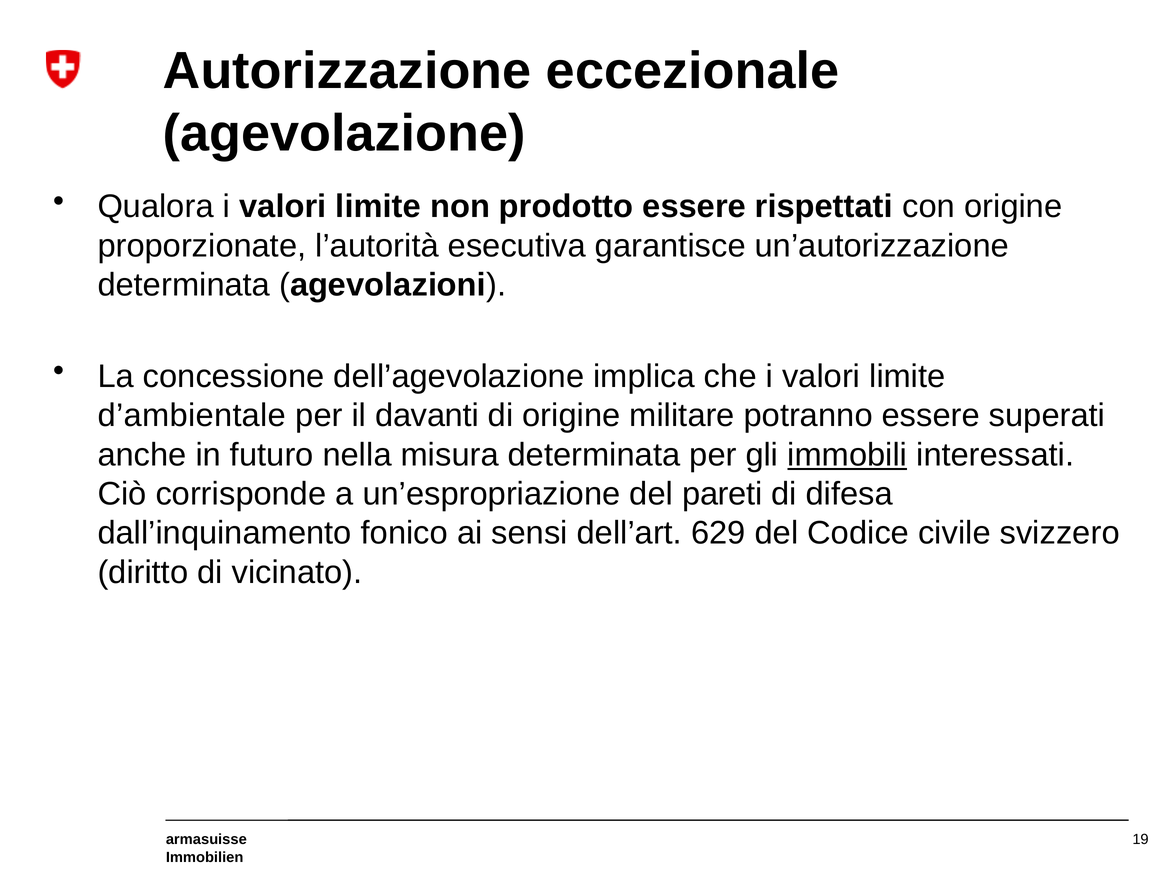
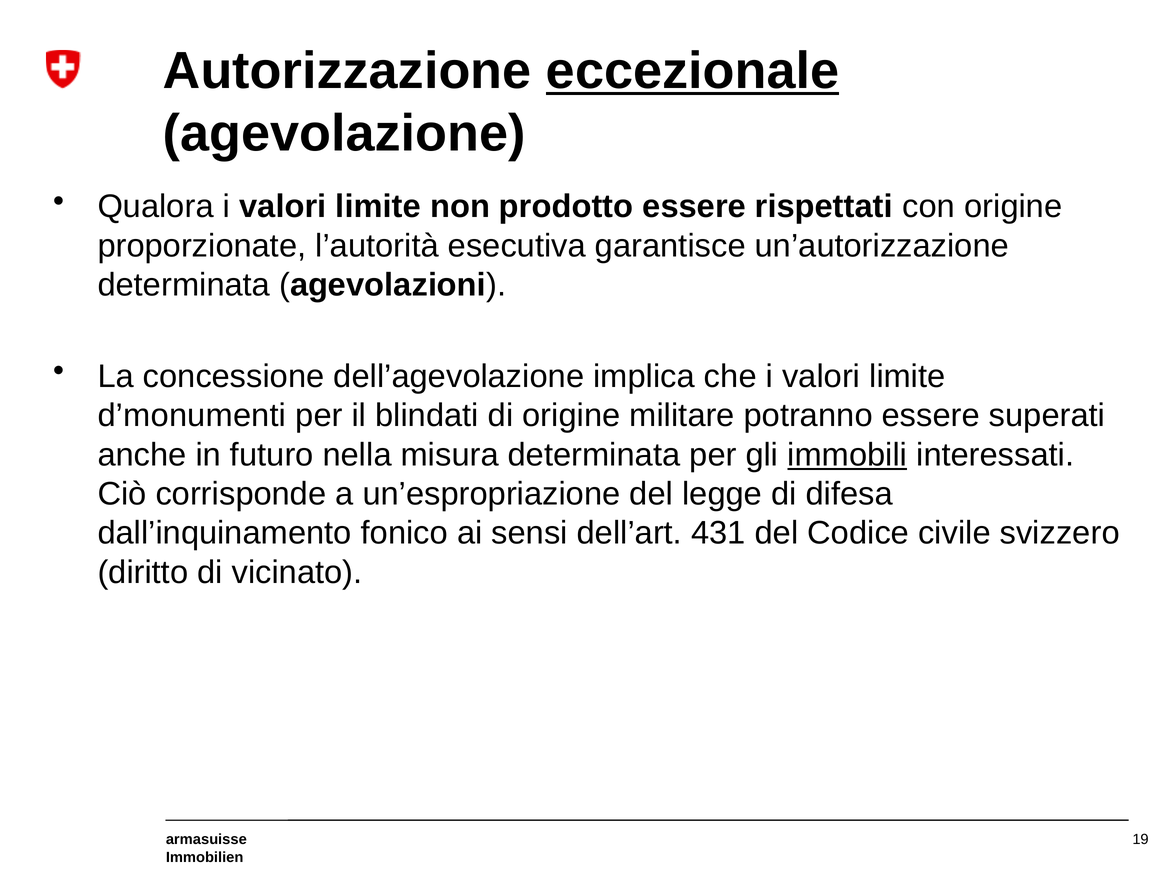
eccezionale underline: none -> present
d’ambientale: d’ambientale -> d’monumenti
davanti: davanti -> blindati
pareti: pareti -> legge
629: 629 -> 431
